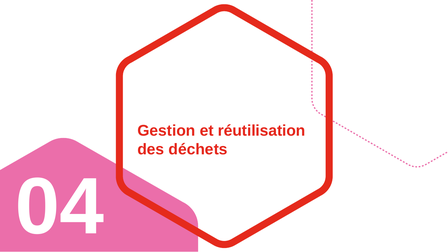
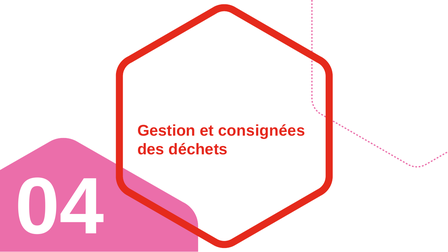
réutilisation: réutilisation -> consignées
